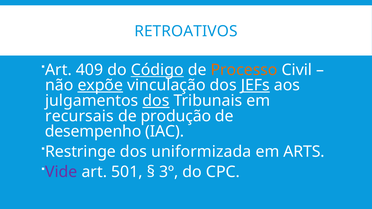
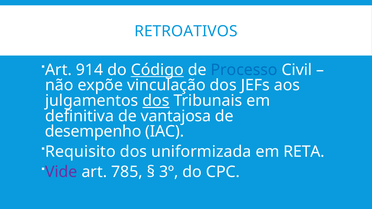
409: 409 -> 914
Processo colour: orange -> blue
expõe underline: present -> none
JEFs underline: present -> none
recursais: recursais -> definitiva
produção: produção -> vantajosa
Restringe: Restringe -> Requisito
ARTS: ARTS -> RETA
501: 501 -> 785
